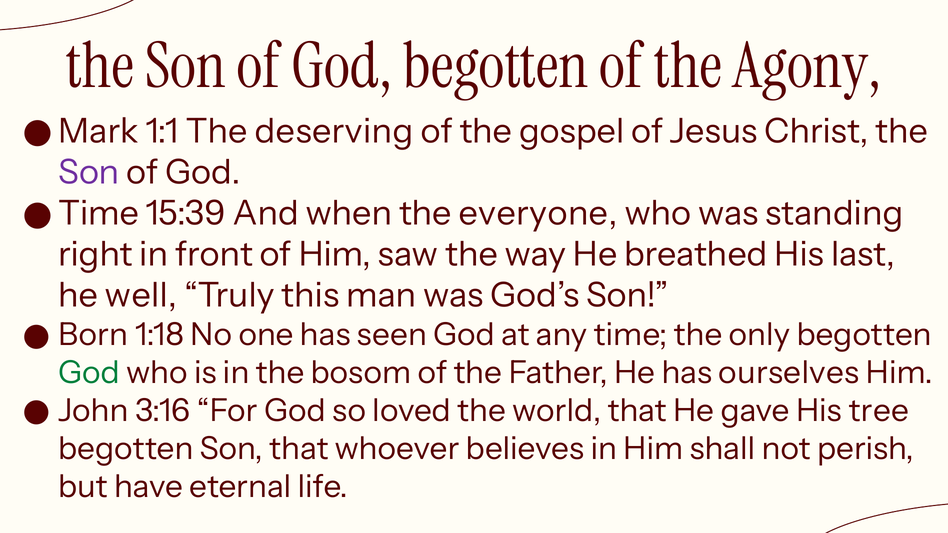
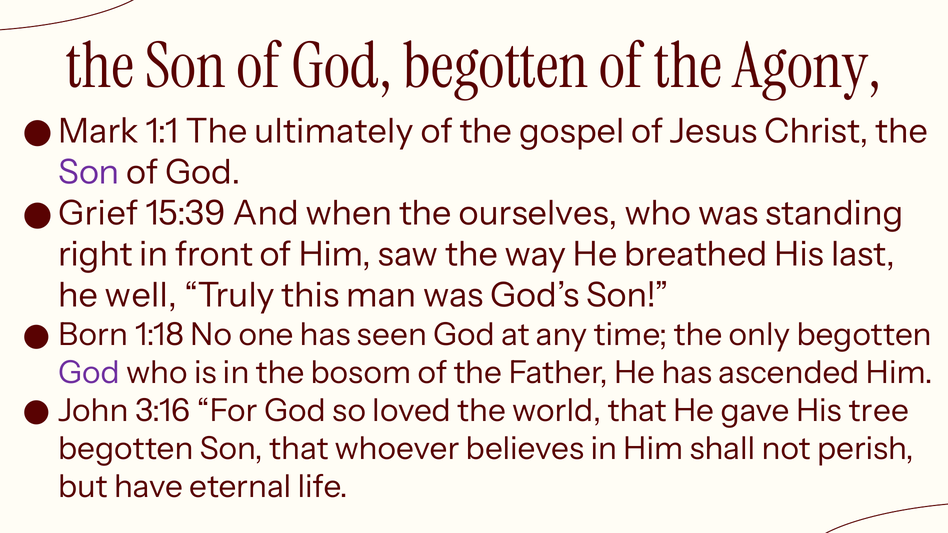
deserving: deserving -> ultimately
Time at (99, 214): Time -> Grief
everyone: everyone -> ourselves
God at (89, 373) colour: green -> purple
ourselves: ourselves -> ascended
